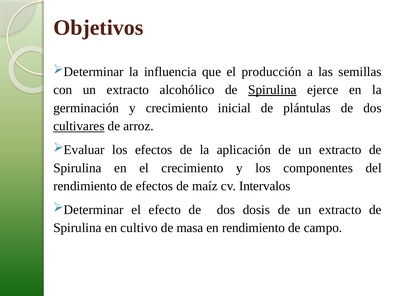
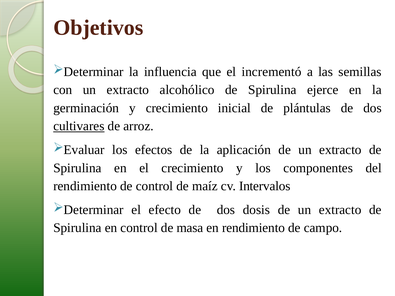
producción: producción -> incrementó
Spirulina at (272, 90) underline: present -> none
de efectos: efectos -> control
en cultivo: cultivo -> control
